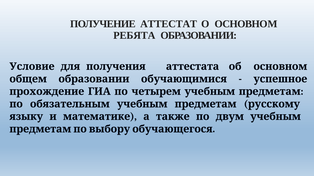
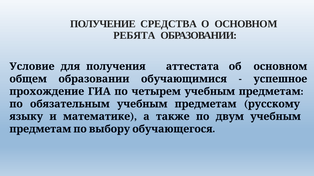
АТТЕСТАТ: АТТЕСТАТ -> СРЕДСТВА
